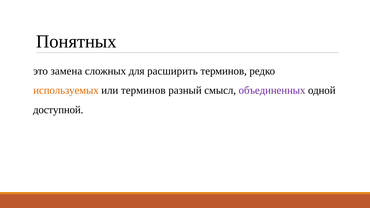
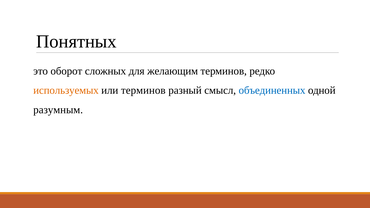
замена: замена -> оборот
расширить: расширить -> желающим
объединенных colour: purple -> blue
доступной: доступной -> разумным
